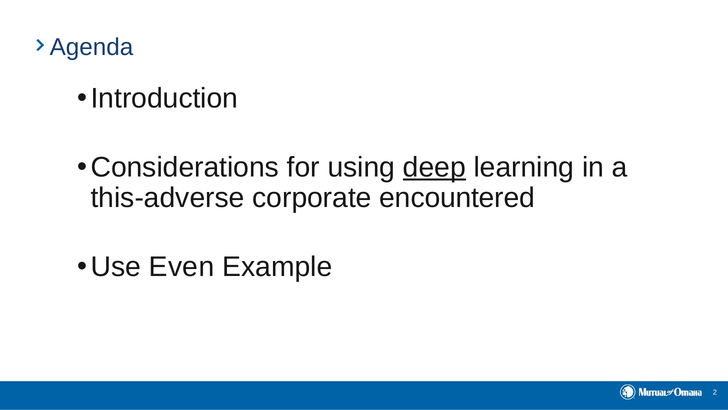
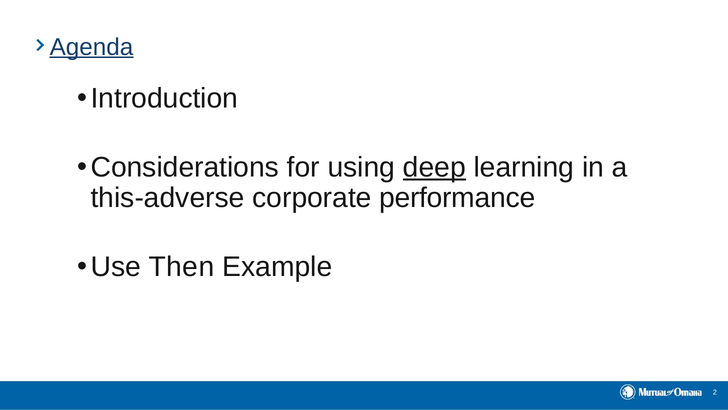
Agenda underline: none -> present
encountered: encountered -> performance
Even: Even -> Then
